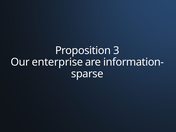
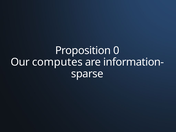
3: 3 -> 0
enterprise: enterprise -> computes
